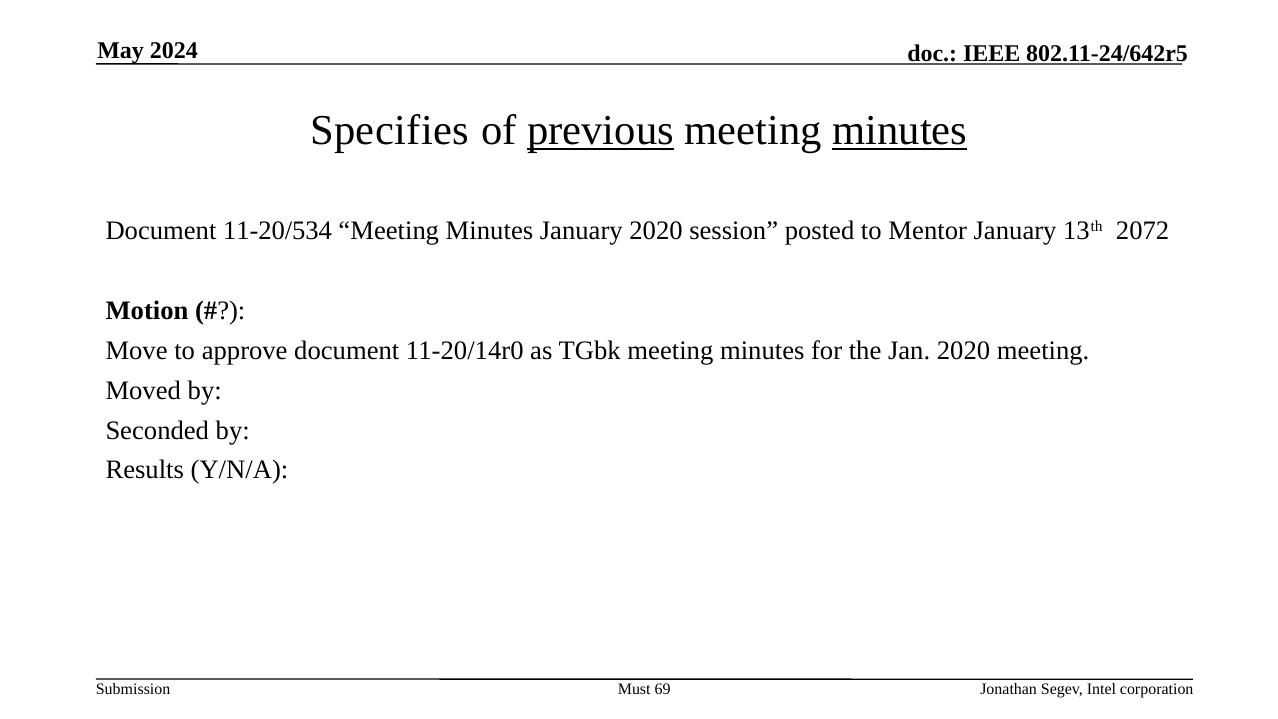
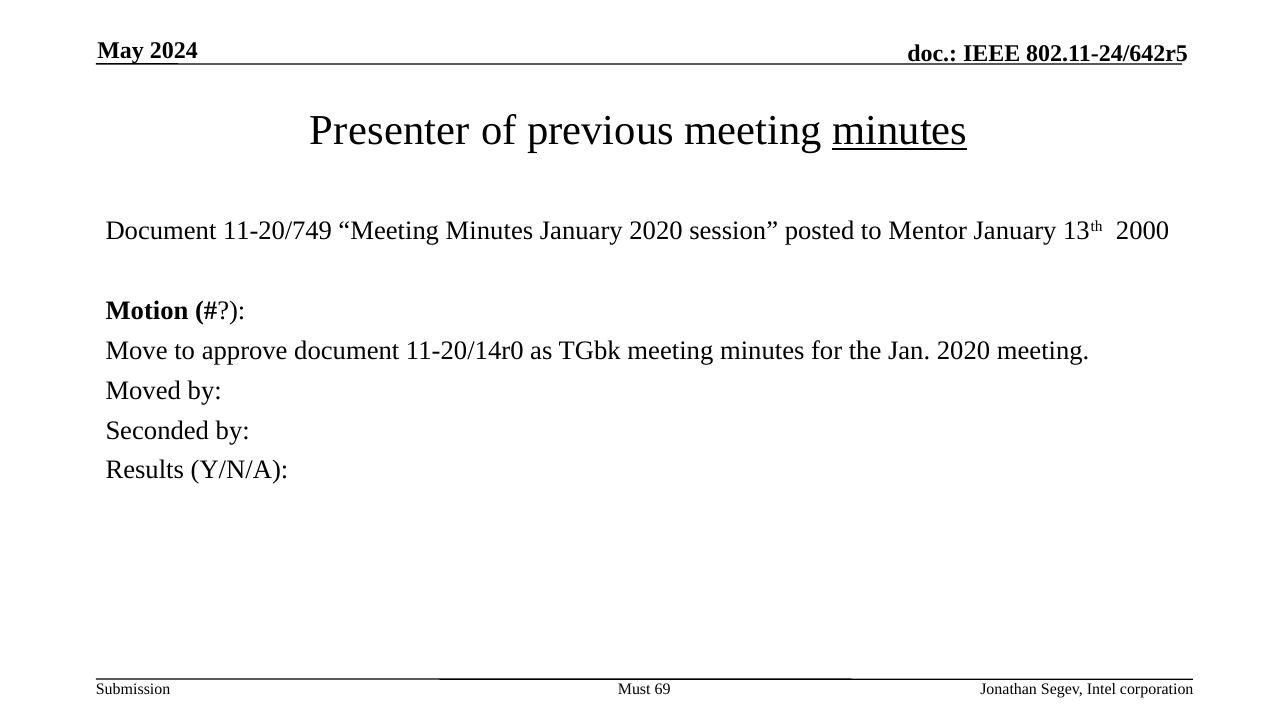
Specifies: Specifies -> Presenter
previous underline: present -> none
11-20/534: 11-20/534 -> 11-20/749
2072: 2072 -> 2000
